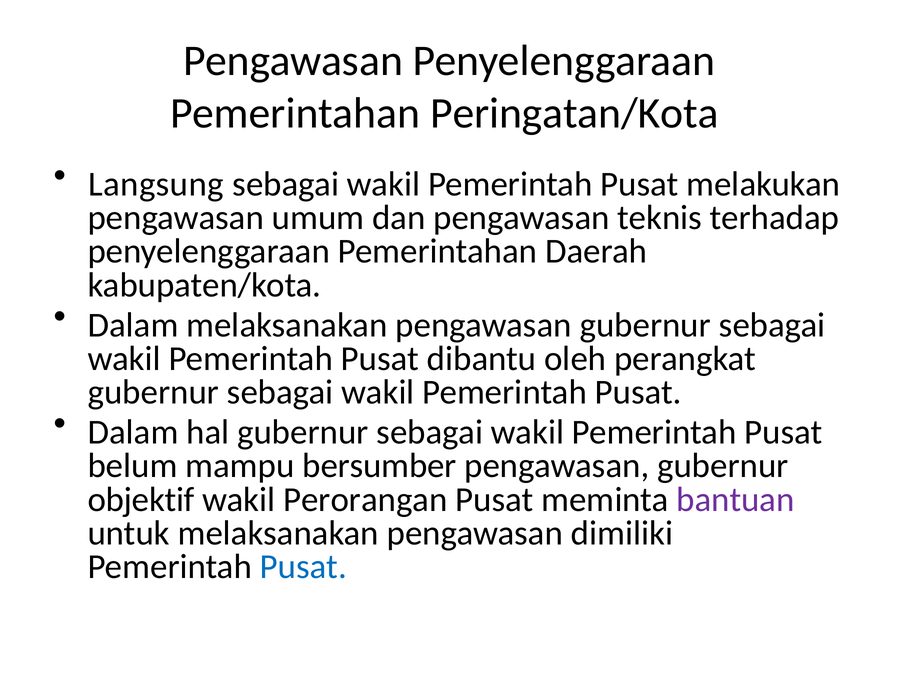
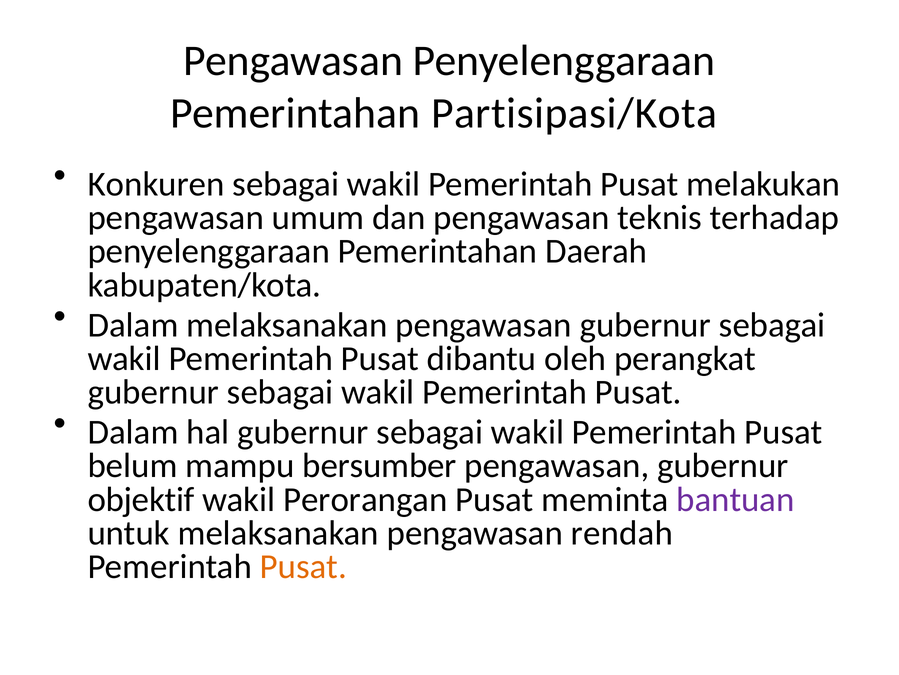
Peringatan/Kota: Peringatan/Kota -> Partisipasi/Kota
Langsung: Langsung -> Konkuren
dimiliki: dimiliki -> rendah
Pusat at (303, 566) colour: blue -> orange
